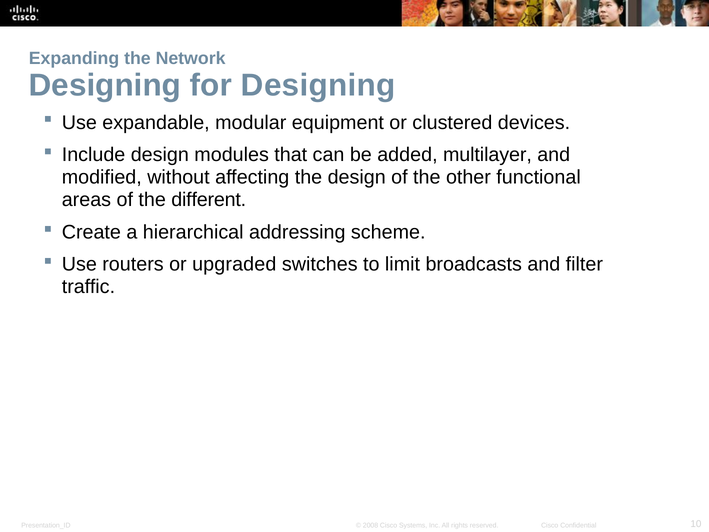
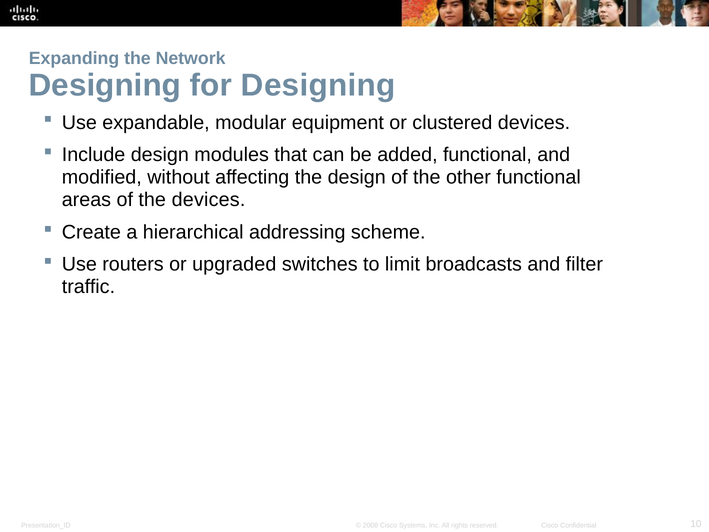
added multilayer: multilayer -> functional
the different: different -> devices
